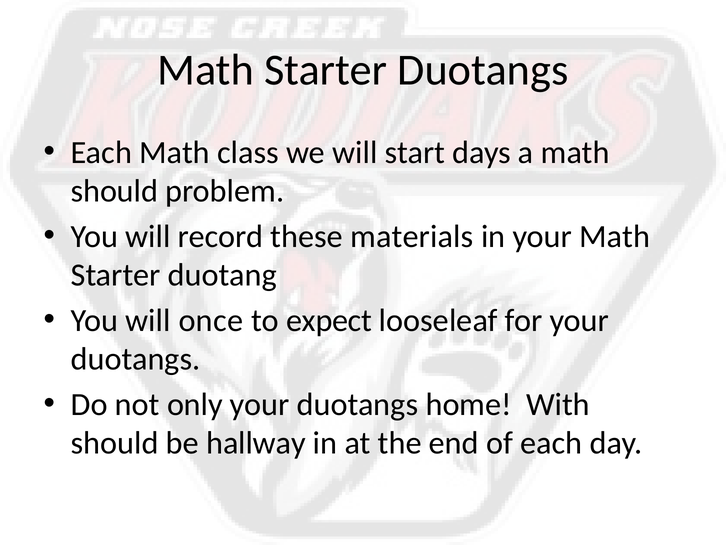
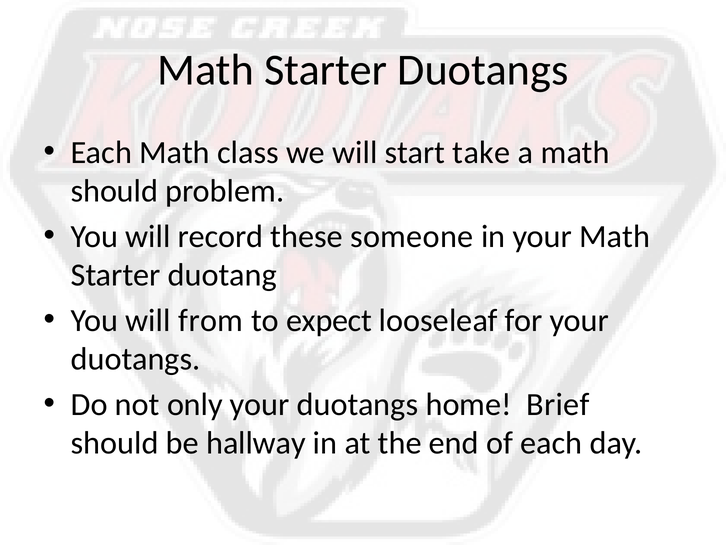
days: days -> take
materials: materials -> someone
once: once -> from
With: With -> Brief
